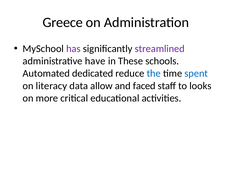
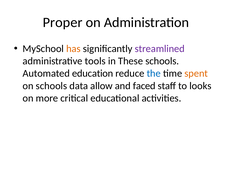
Greece: Greece -> Proper
has colour: purple -> orange
have: have -> tools
dedicated: dedicated -> education
spent colour: blue -> orange
on literacy: literacy -> schools
